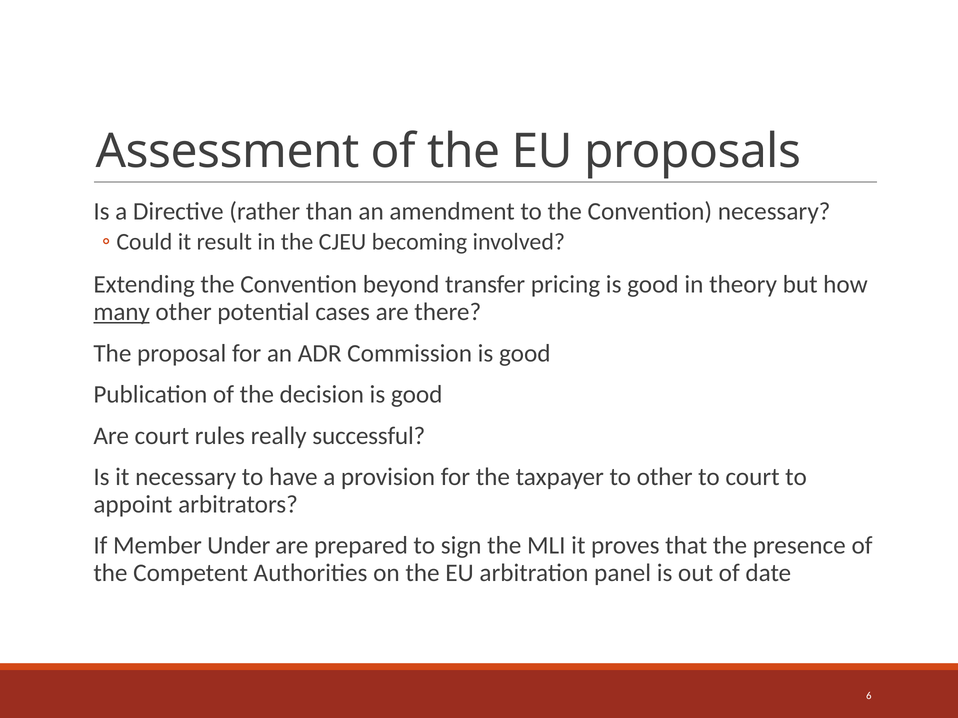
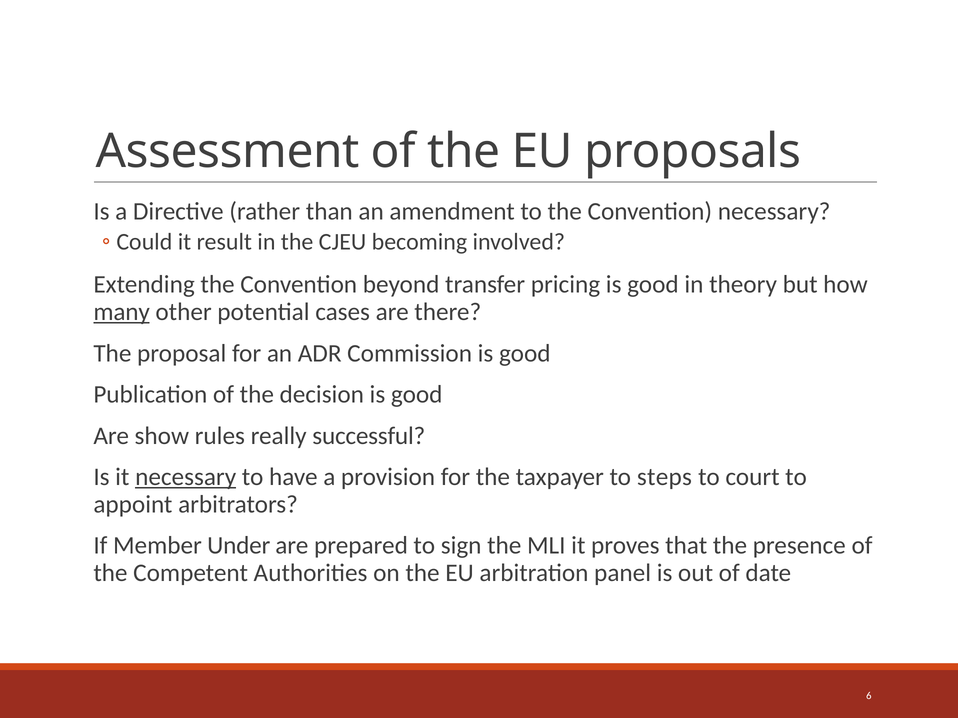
Are court: court -> show
necessary at (186, 477) underline: none -> present
to other: other -> steps
